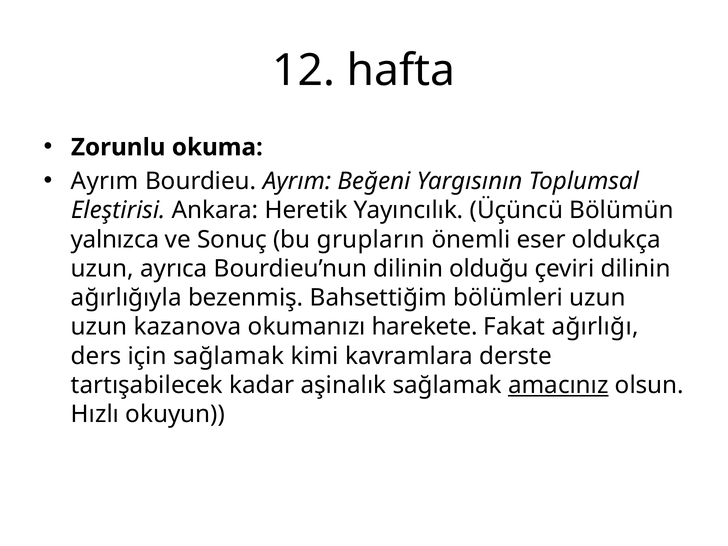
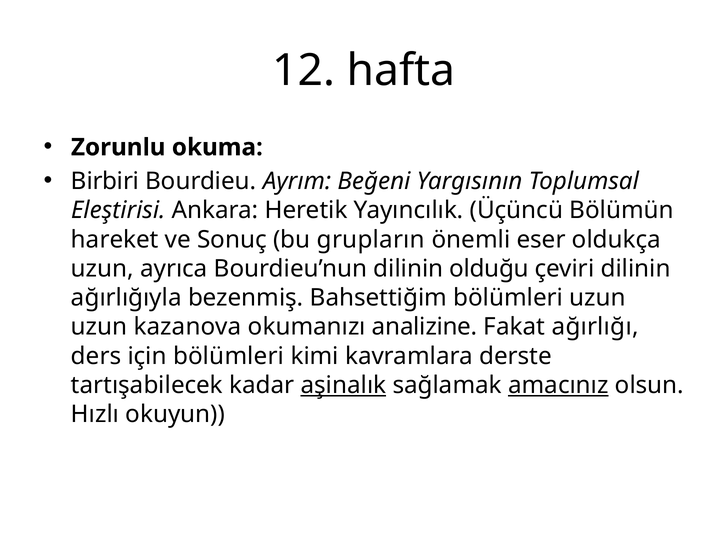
Ayrım at (105, 181): Ayrım -> Birbiri
yalnızca: yalnızca -> hareket
harekete: harekete -> analizine
için sağlamak: sağlamak -> bölümleri
aşinalık underline: none -> present
